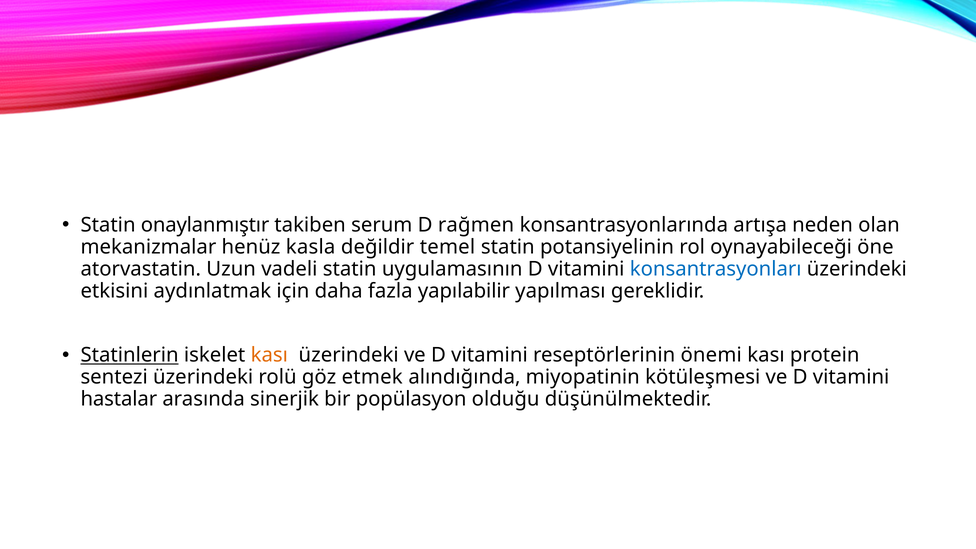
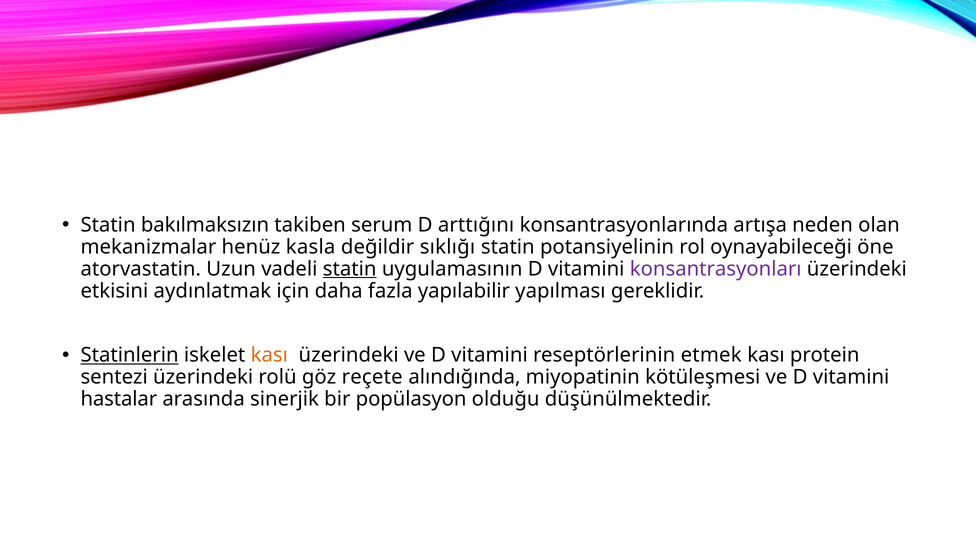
onaylanmıştır: onaylanmıştır -> bakılmaksızın
rağmen: rağmen -> arttığını
temel: temel -> sıklığı
statin at (350, 269) underline: none -> present
konsantrasyonları colour: blue -> purple
önemi: önemi -> etmek
etmek: etmek -> reçete
